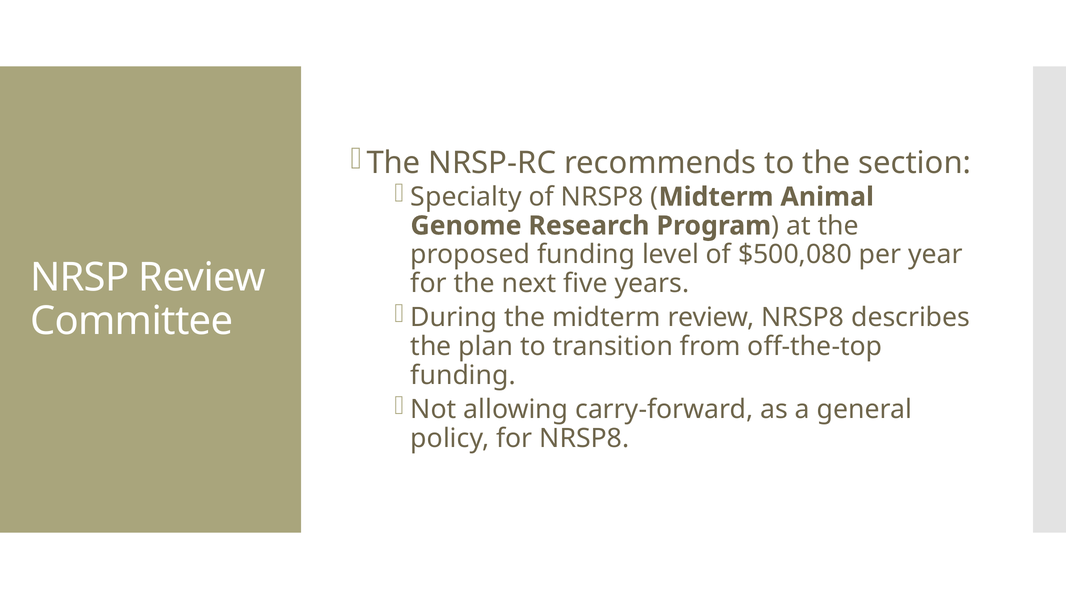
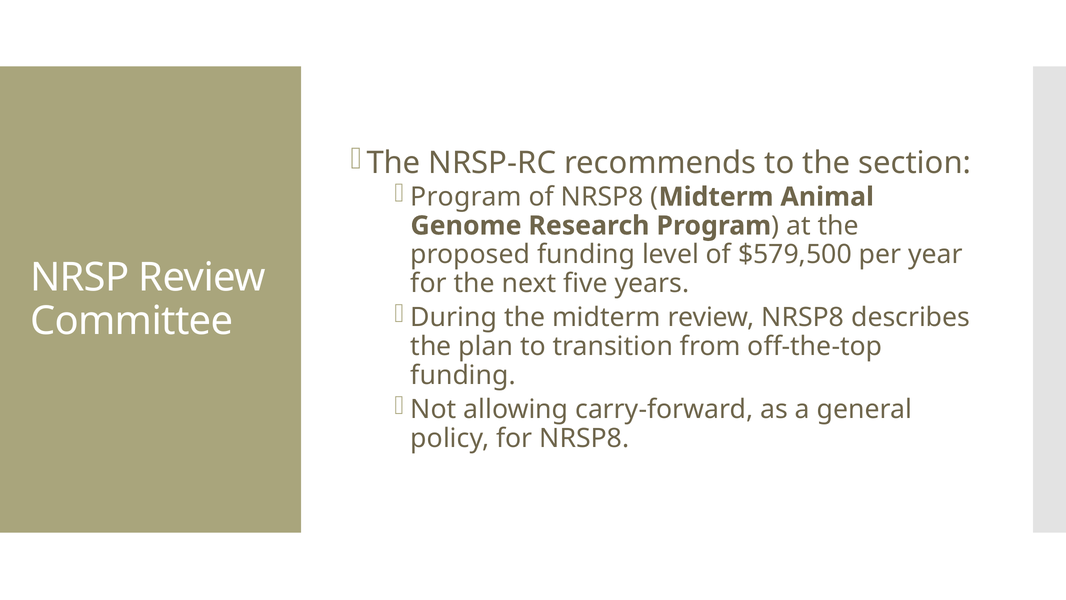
Specialty at (466, 197): Specialty -> Program
$500,080: $500,080 -> $579,500
